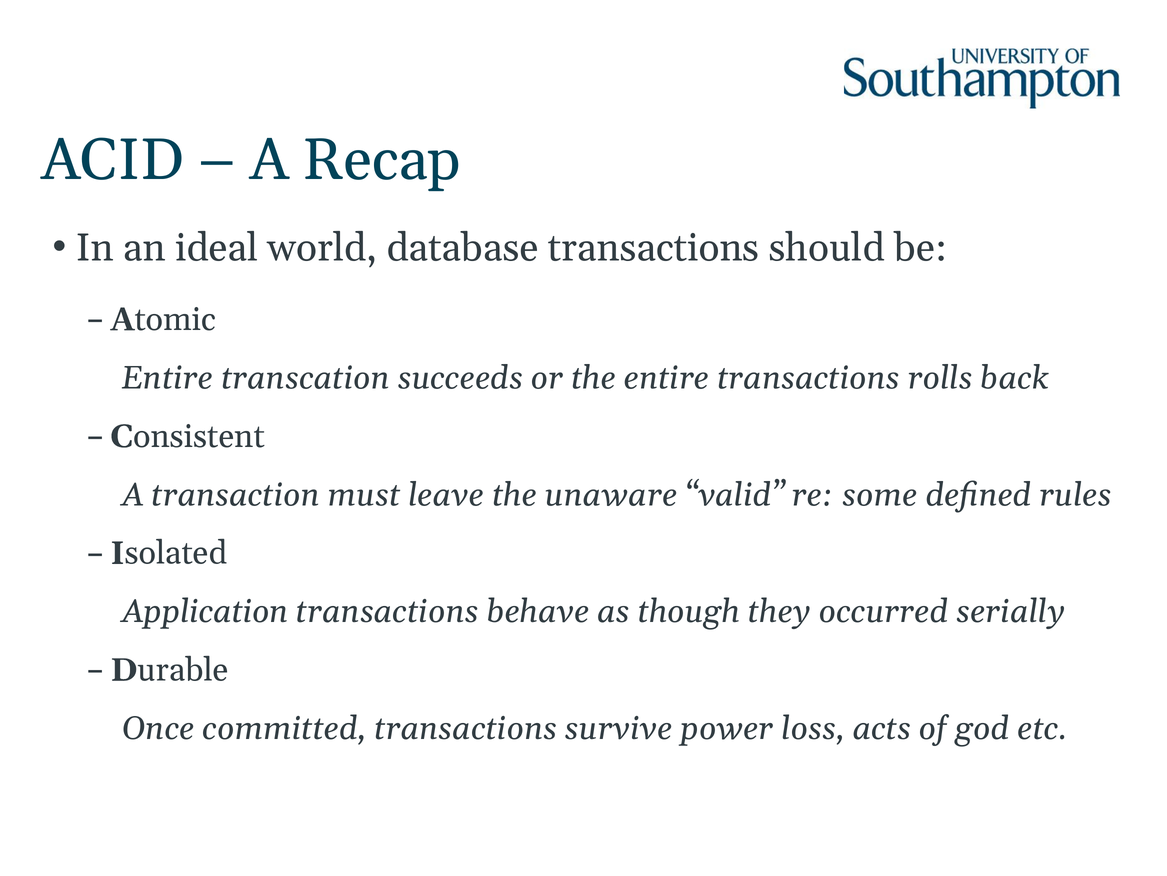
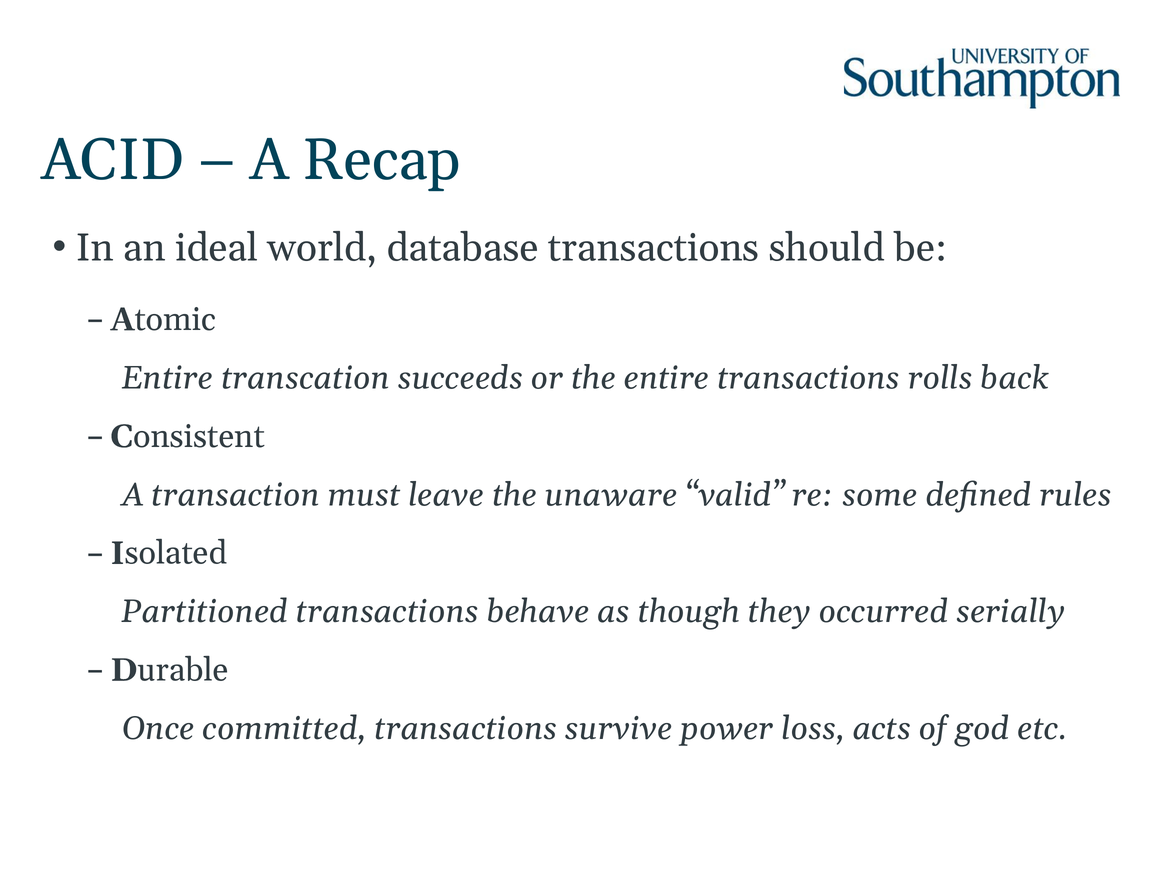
Application: Application -> Partitioned
